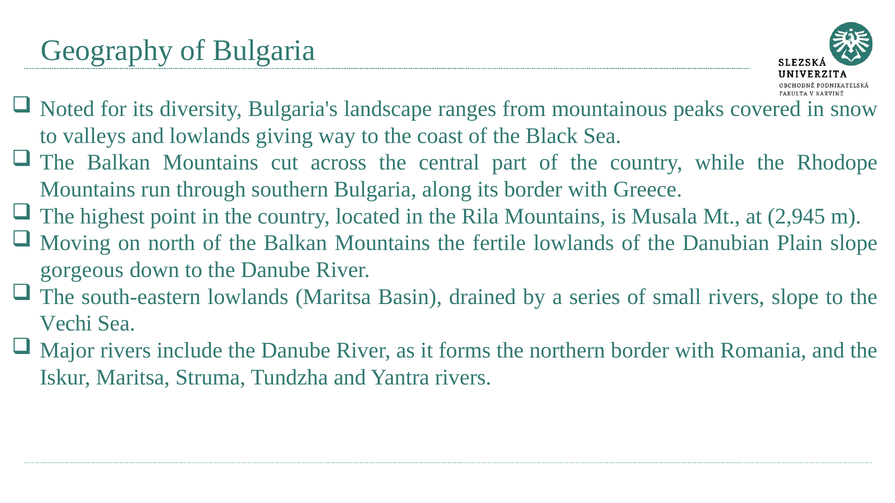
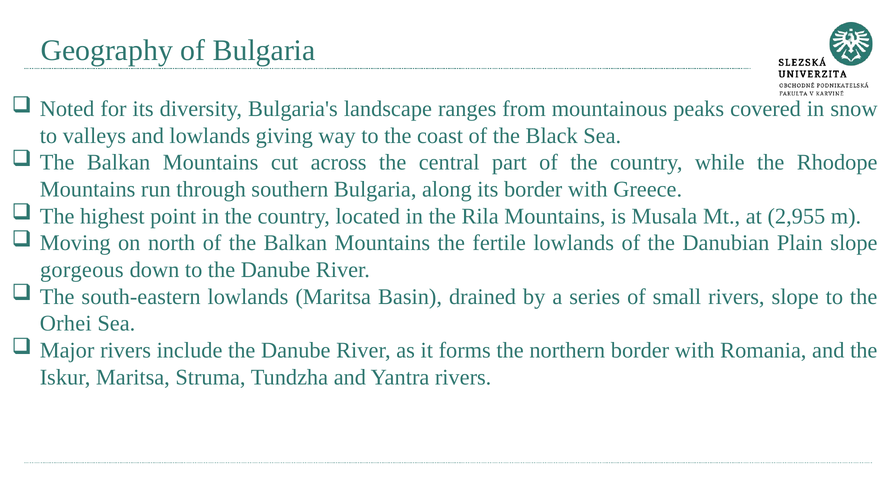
2,945: 2,945 -> 2,955
Vechi: Vechi -> Orhei
